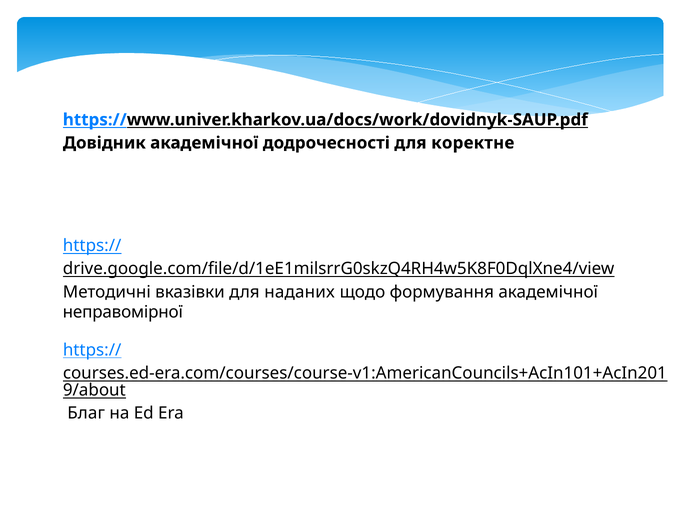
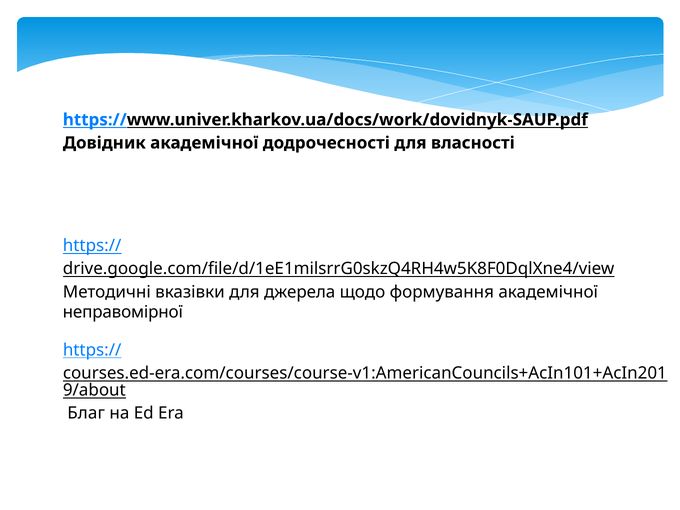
коректне: коректне -> власності
наданих: наданих -> джерела
